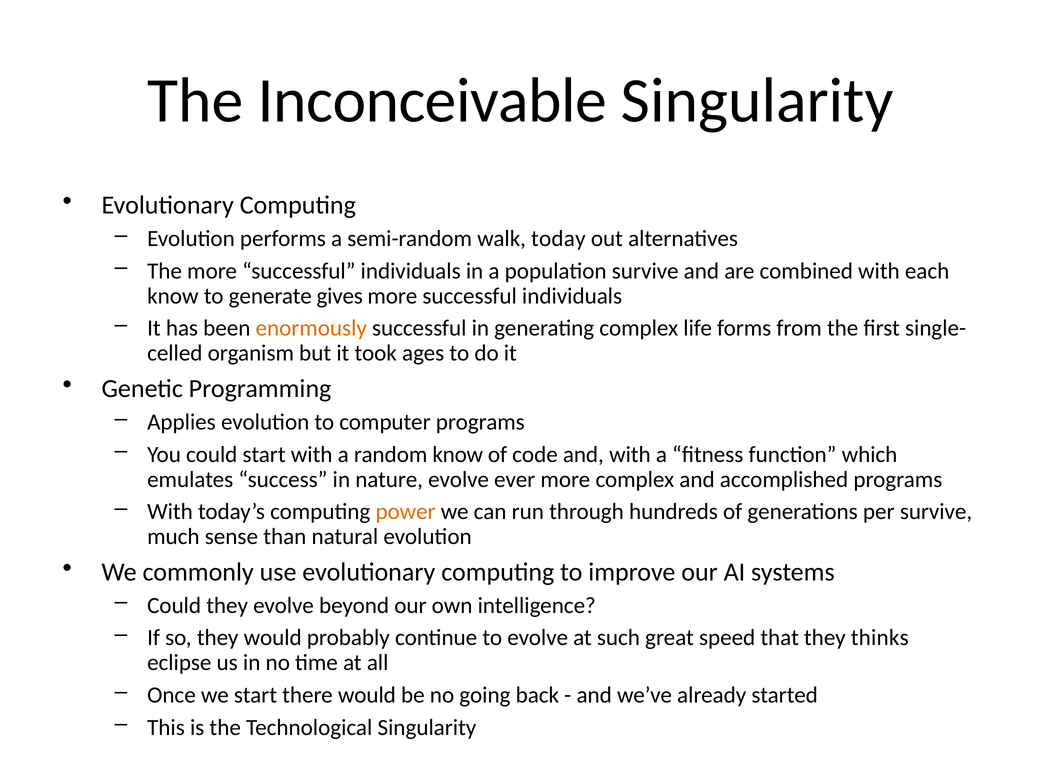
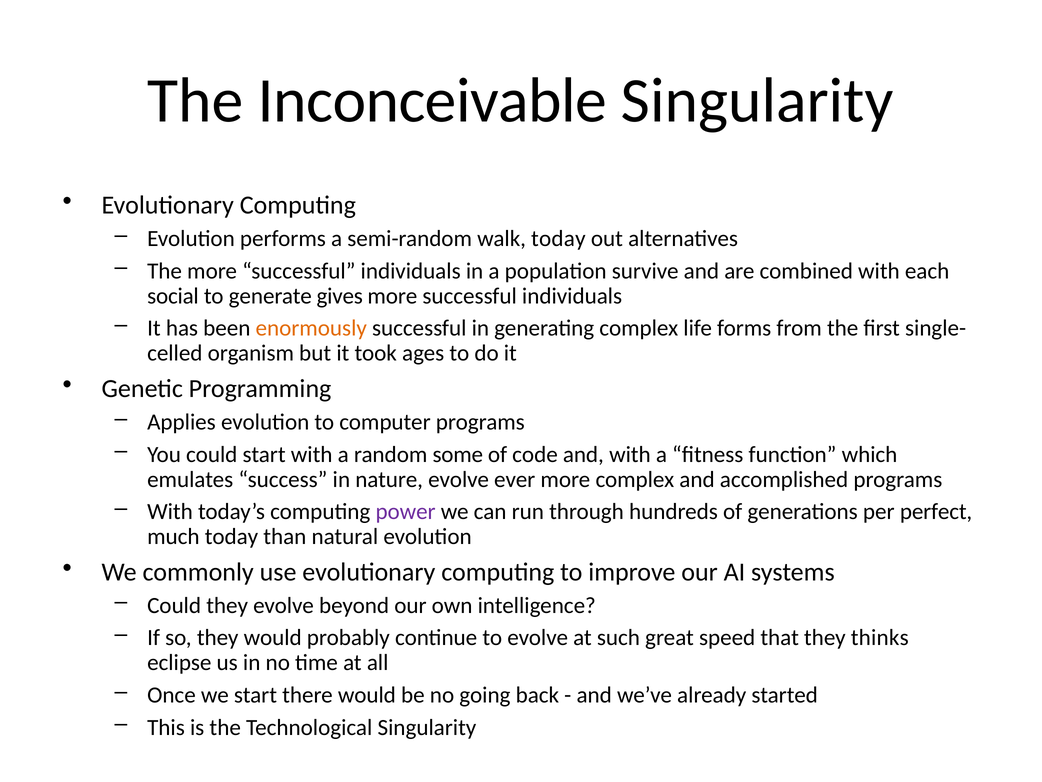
know at (173, 296): know -> social
random know: know -> some
power colour: orange -> purple
per survive: survive -> perfect
much sense: sense -> today
